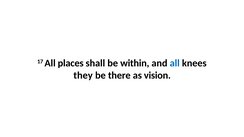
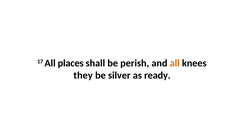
within: within -> perish
all at (175, 63) colour: blue -> orange
there: there -> silver
vision: vision -> ready
